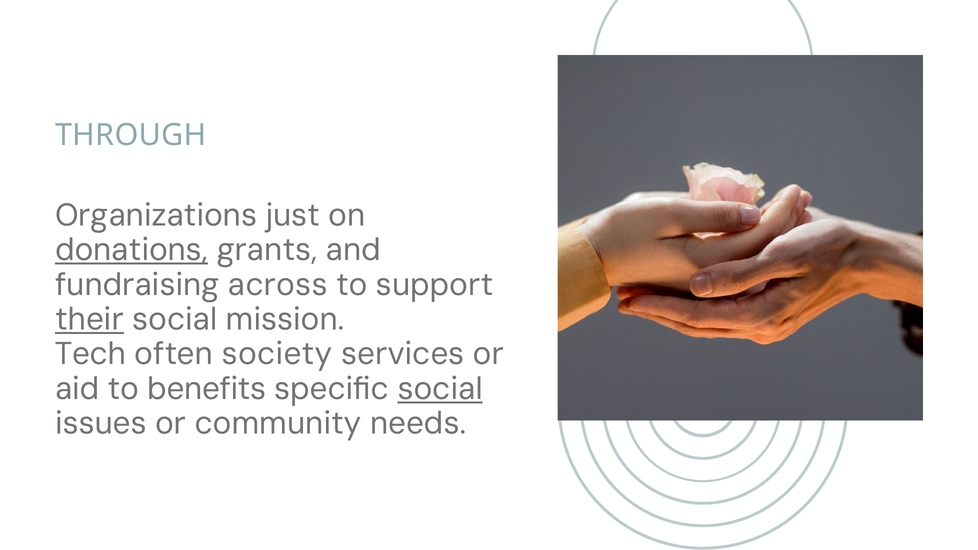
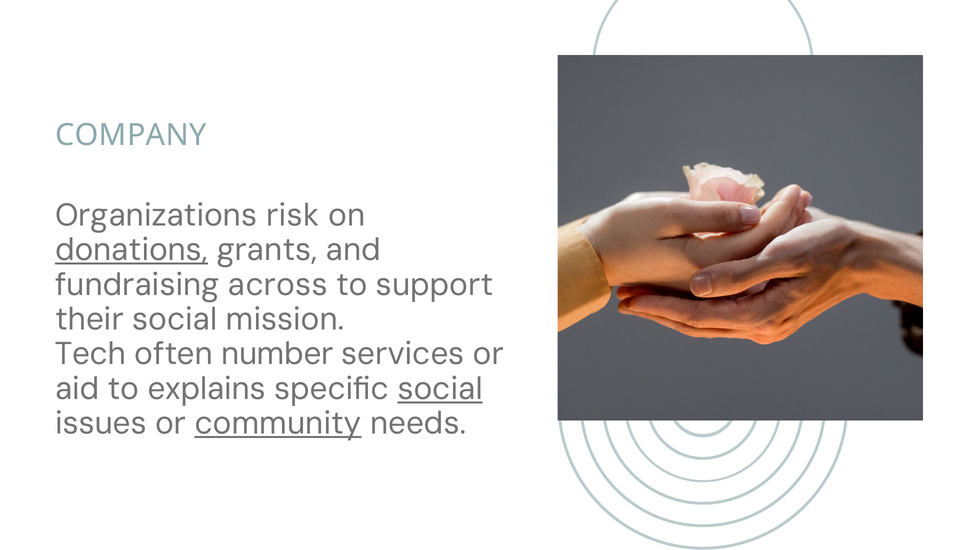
THROUGH: THROUGH -> COMPANY
just: just -> risk
their underline: present -> none
society: society -> number
benefits: benefits -> explains
community underline: none -> present
